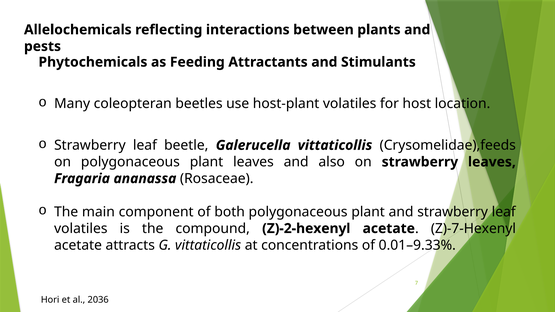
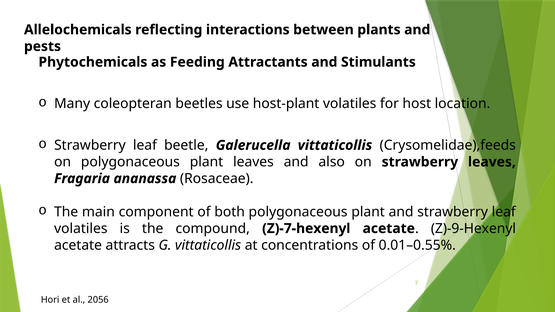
Z)-2-hexenyl: Z)-2-hexenyl -> Z)-7-hexenyl
Z)-7-Hexenyl: Z)-7-Hexenyl -> Z)-9-Hexenyl
0.01–9.33%: 0.01–9.33% -> 0.01–0.55%
2036: 2036 -> 2056
